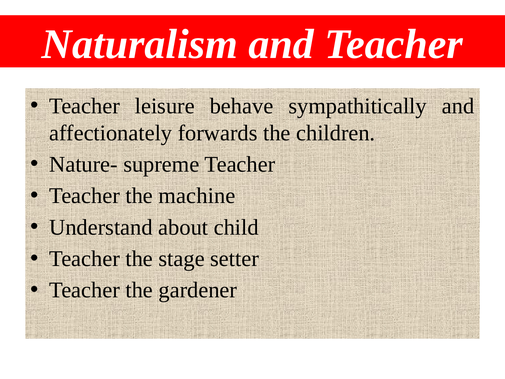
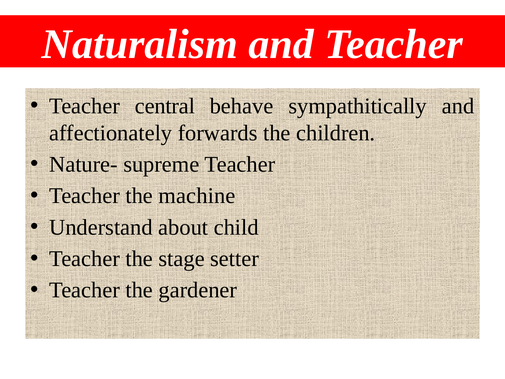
leisure: leisure -> central
